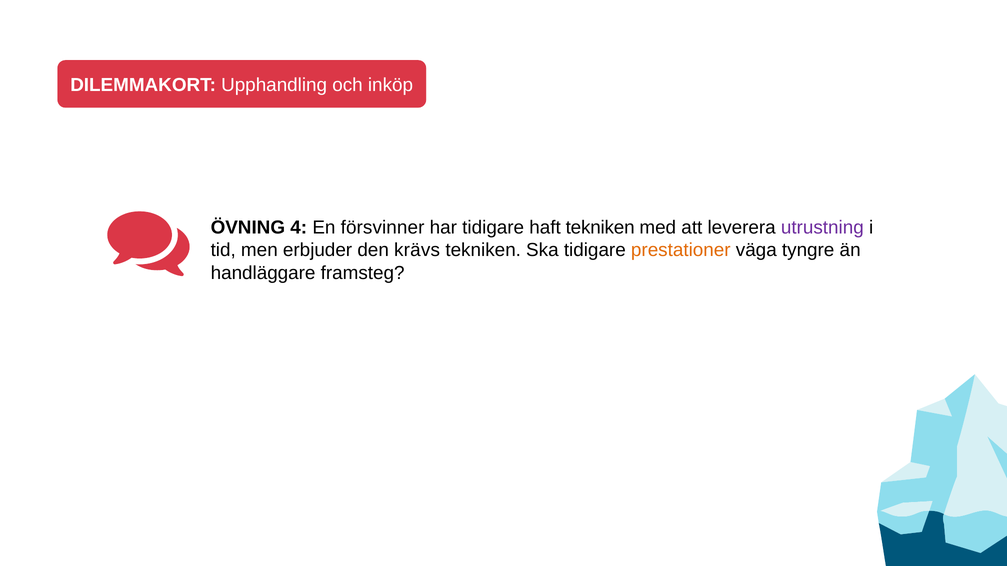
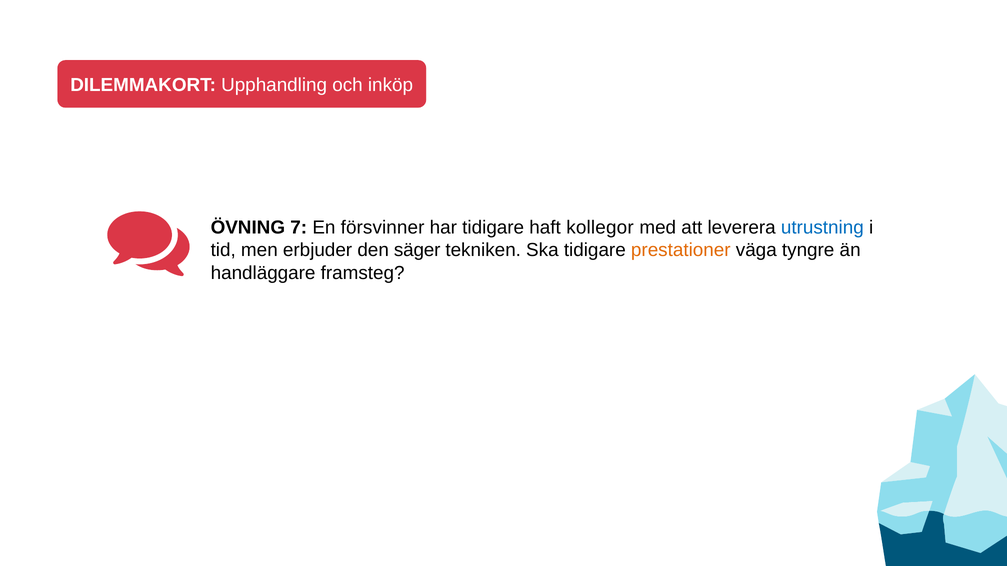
4: 4 -> 7
haft tekniken: tekniken -> kollegor
utrustning colour: purple -> blue
krävs: krävs -> säger
